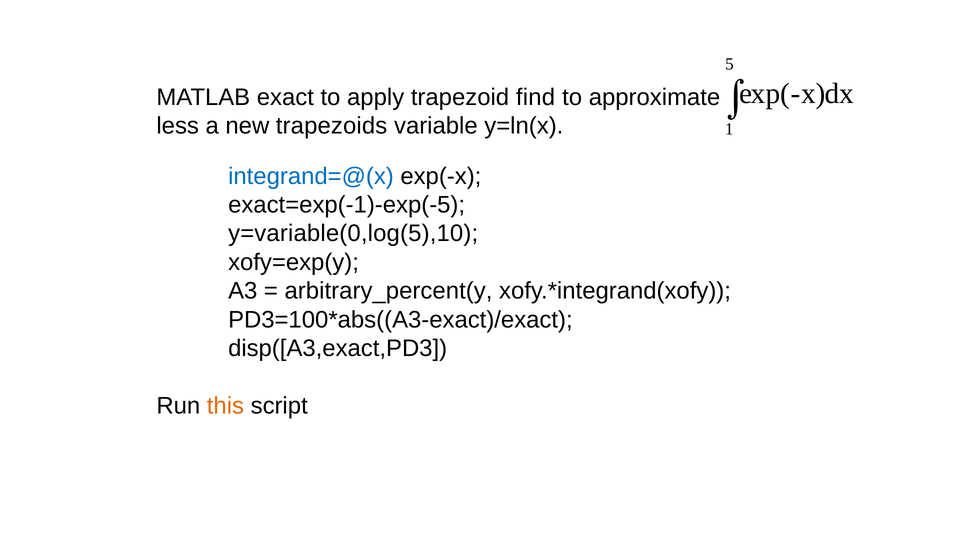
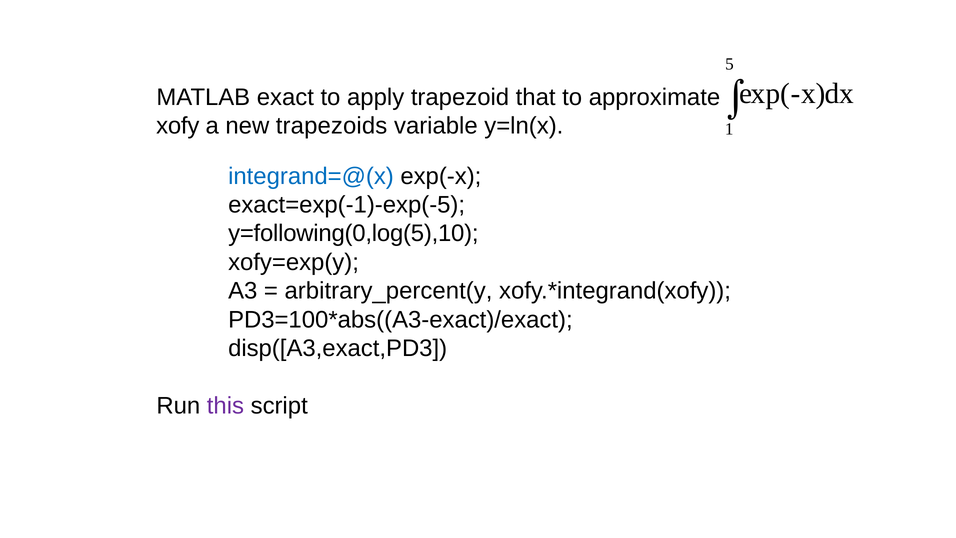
find: find -> that
less: less -> xofy
y=variable(0,log(5),10: y=variable(0,log(5),10 -> y=following(0,log(5),10
this colour: orange -> purple
